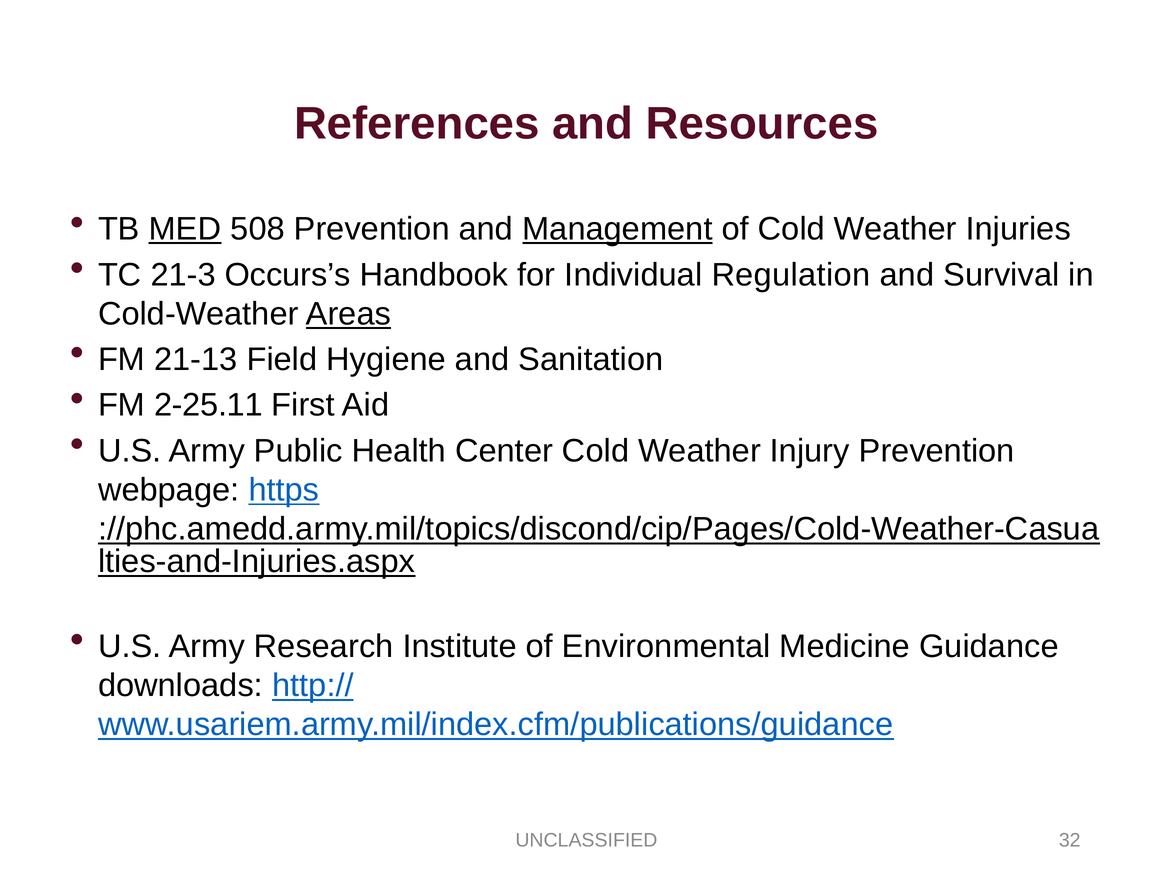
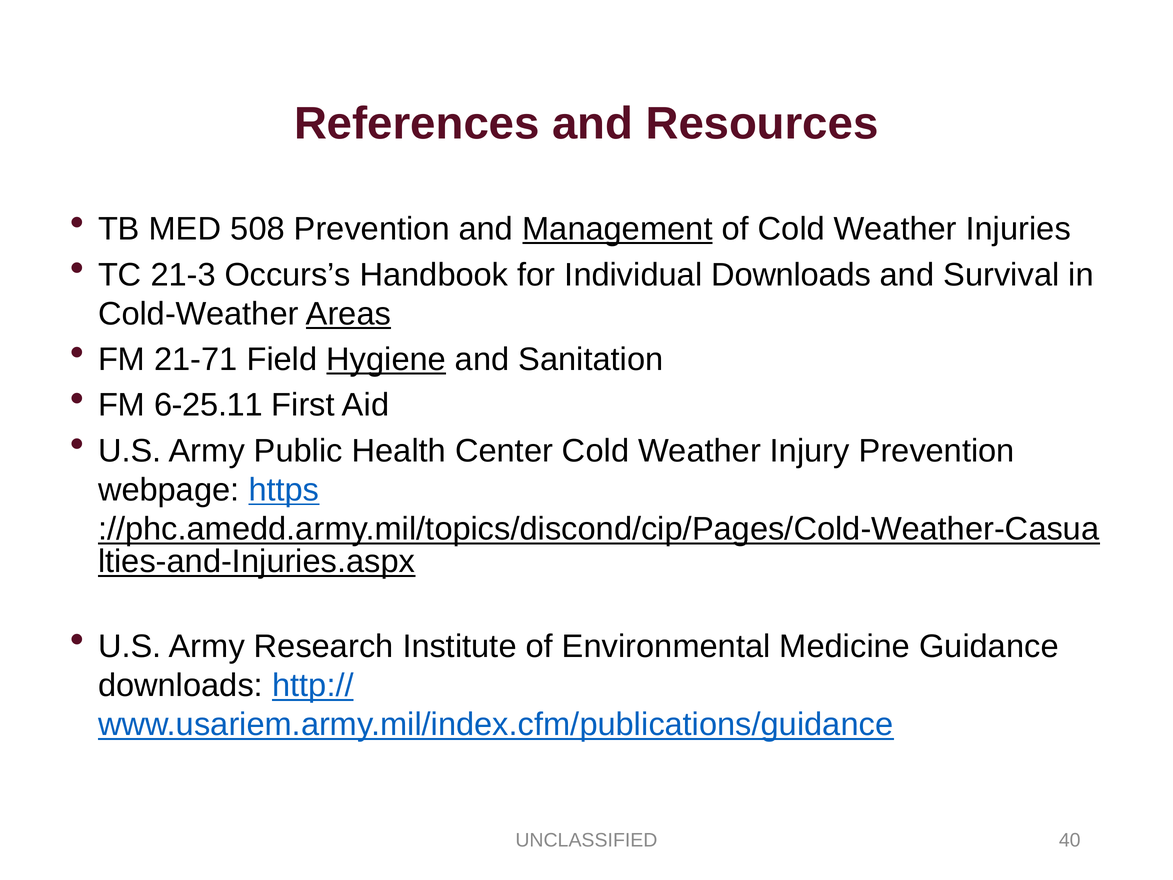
MED underline: present -> none
Individual Regulation: Regulation -> Downloads
21-13: 21-13 -> 21-71
Hygiene underline: none -> present
2-25.11: 2-25.11 -> 6-25.11
32: 32 -> 40
